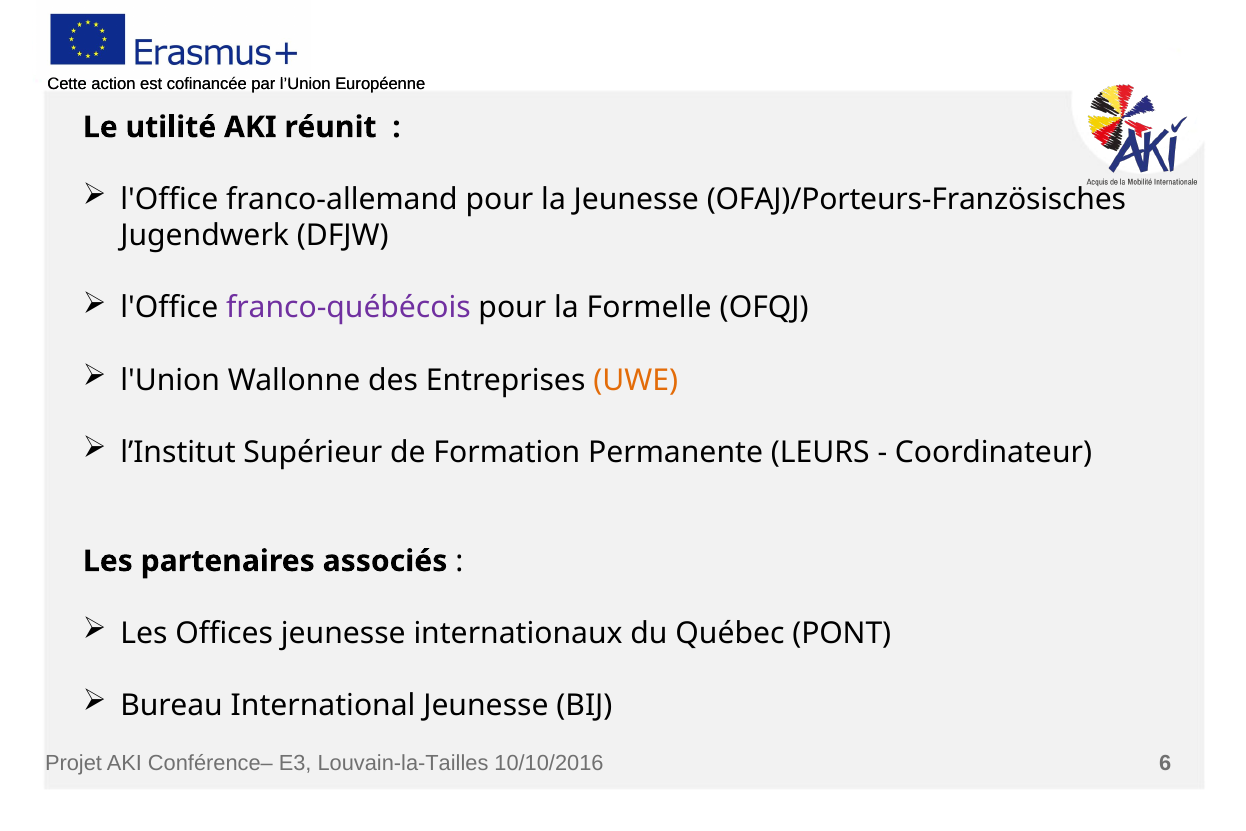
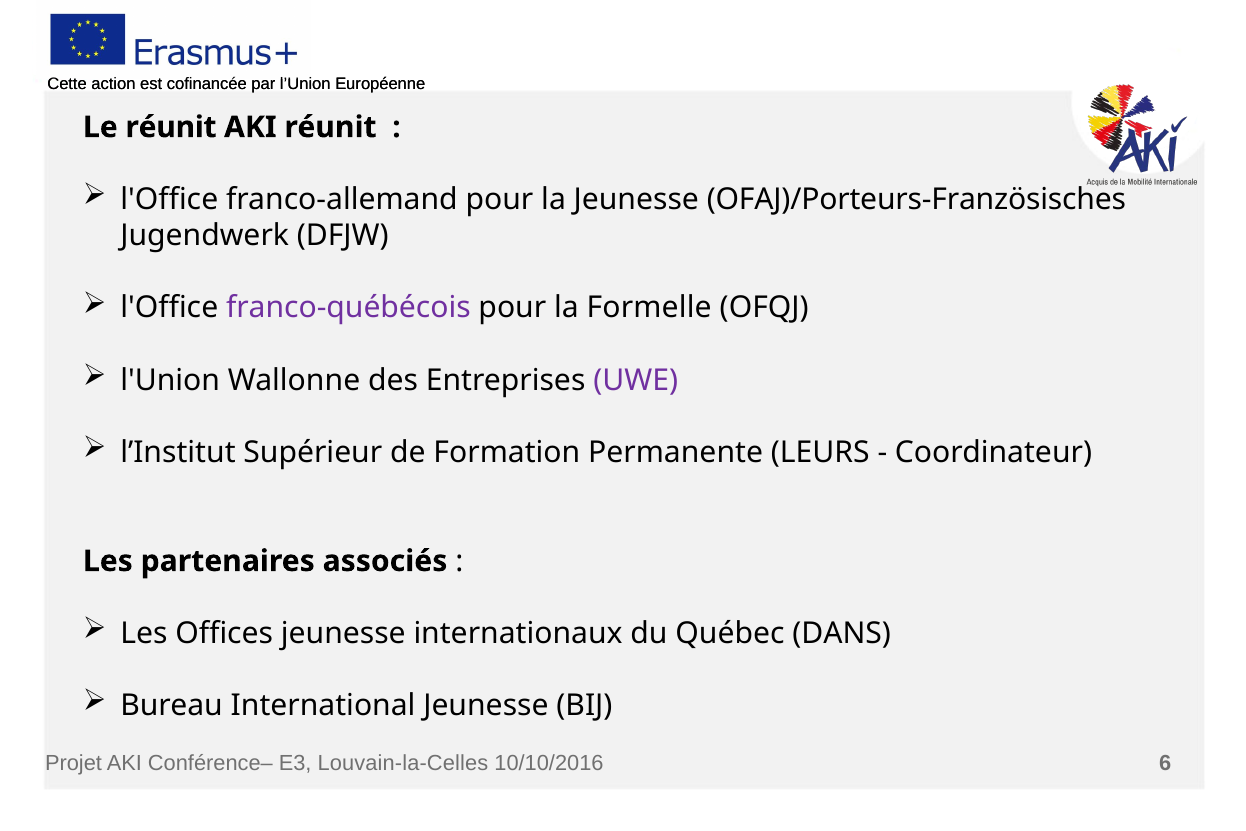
Le utilité: utilité -> réunit
UWE colour: orange -> purple
PONT: PONT -> DANS
Louvain-la-Tailles: Louvain-la-Tailles -> Louvain-la-Celles
